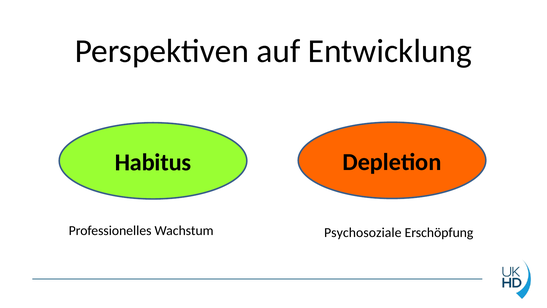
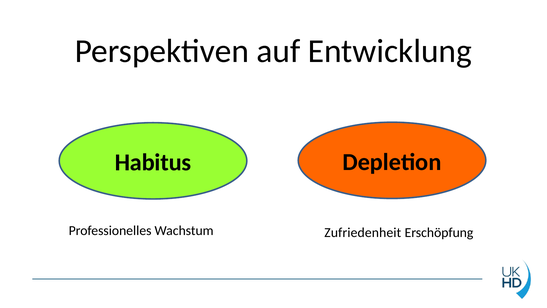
Psychosoziale: Psychosoziale -> Zufriedenheit
